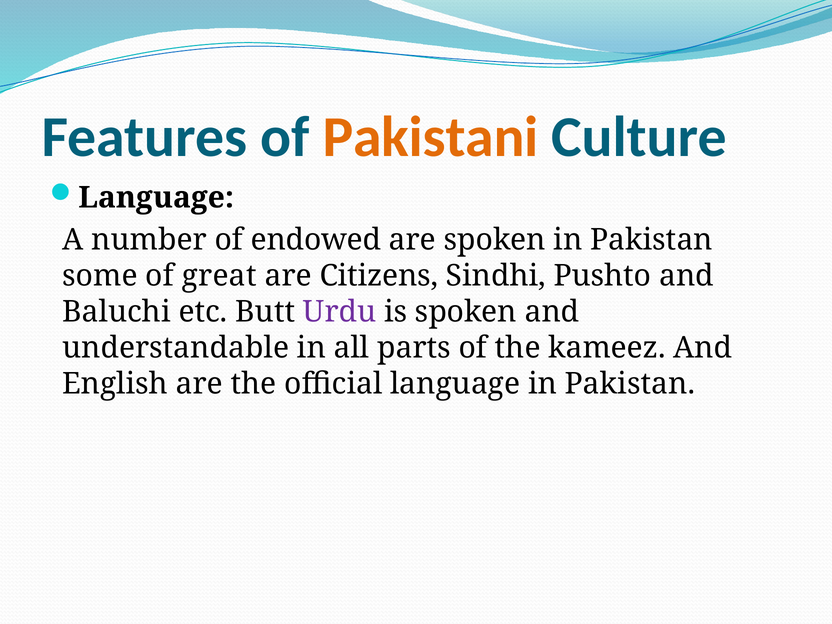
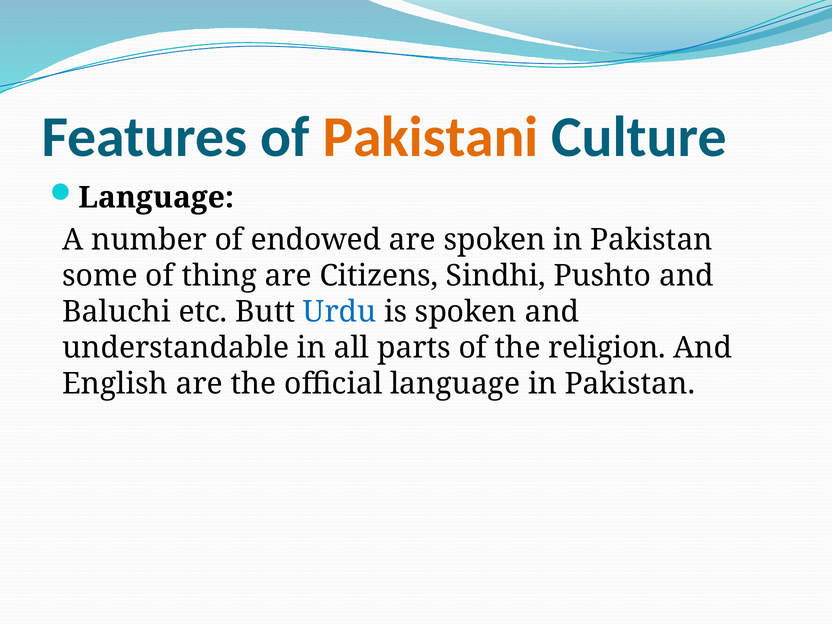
great: great -> thing
Urdu colour: purple -> blue
kameez: kameez -> religion
